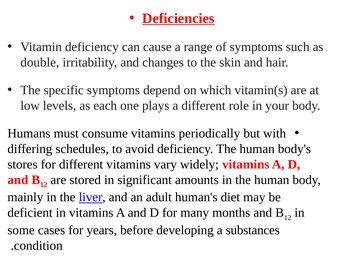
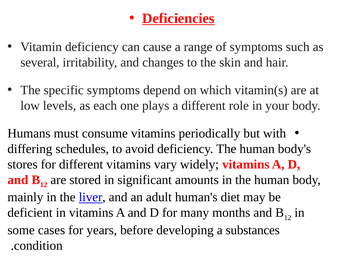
double: double -> several
